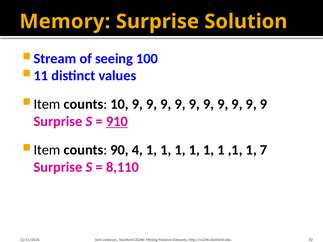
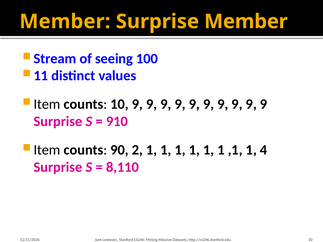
Memory at (65, 22): Memory -> Member
Surprise Solution: Solution -> Member
910 underline: present -> none
4: 4 -> 2
7: 7 -> 4
